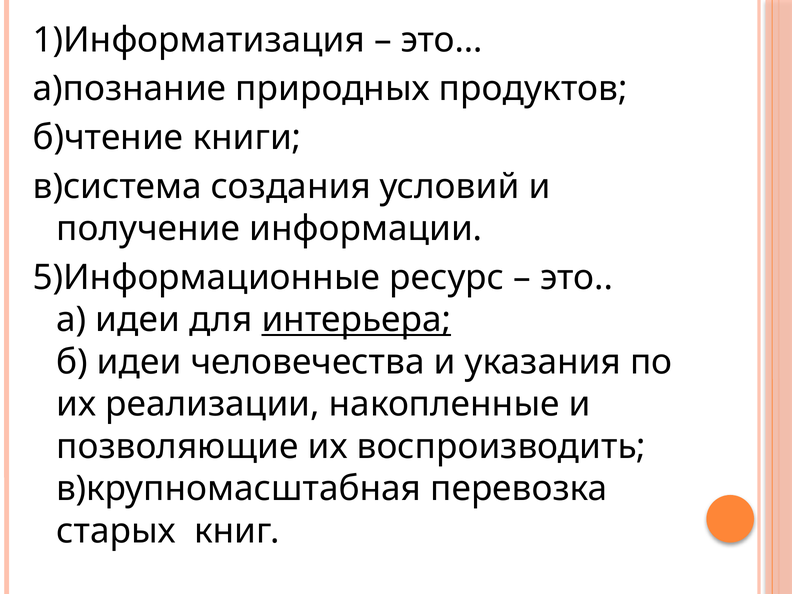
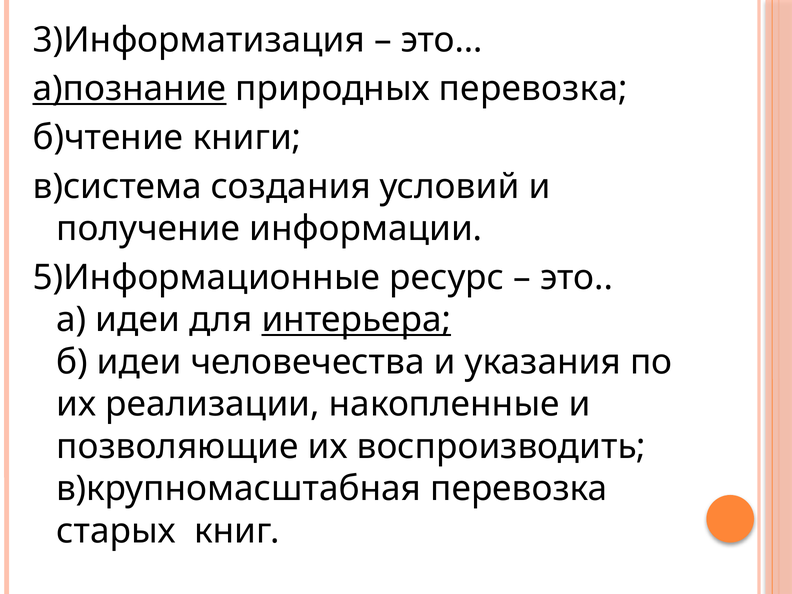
1)Информатизация: 1)Информатизация -> 3)Информатизация
а)познание underline: none -> present
природных продуктов: продуктов -> перевозка
